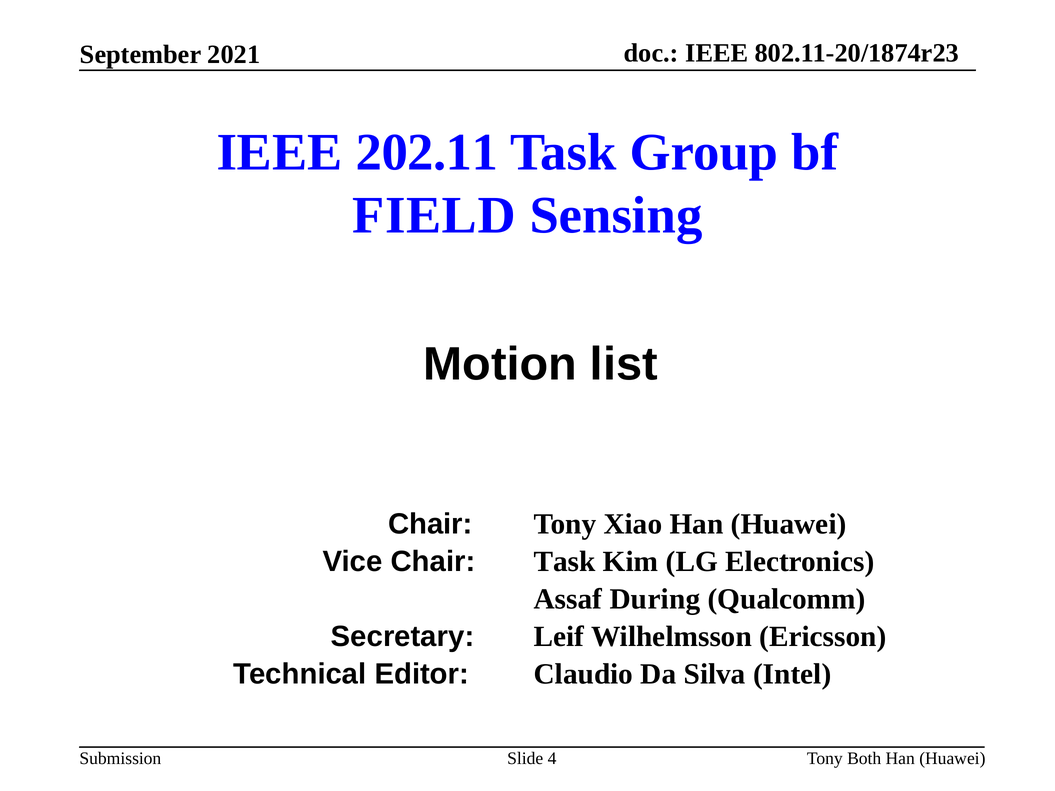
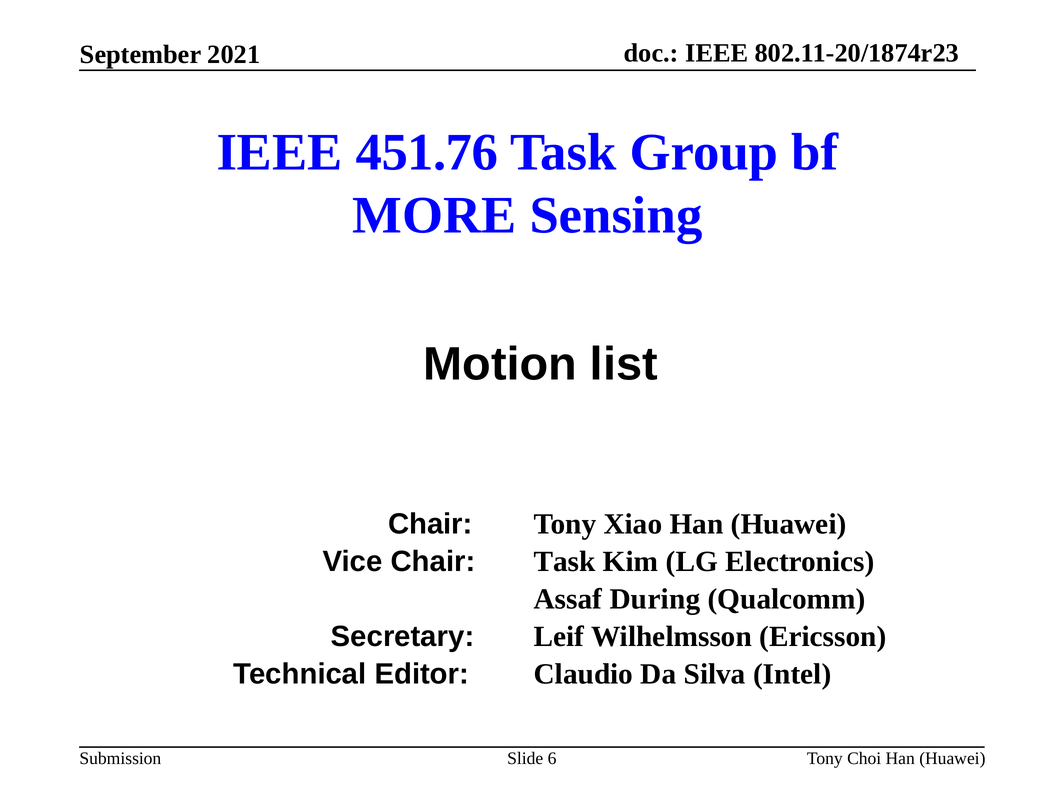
202.11: 202.11 -> 451.76
FIELD: FIELD -> MORE
4: 4 -> 6
Both: Both -> Choi
